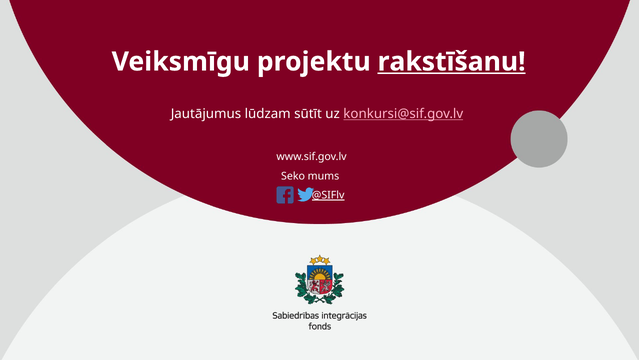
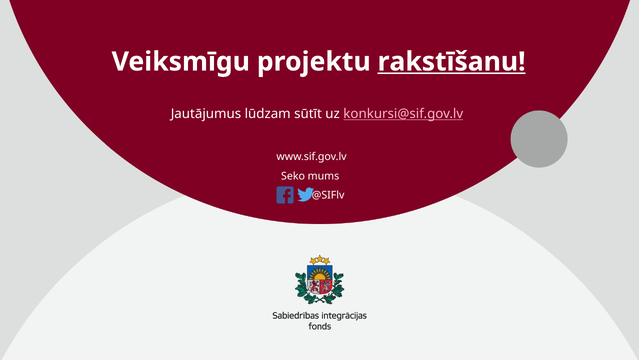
@SIFlv underline: present -> none
